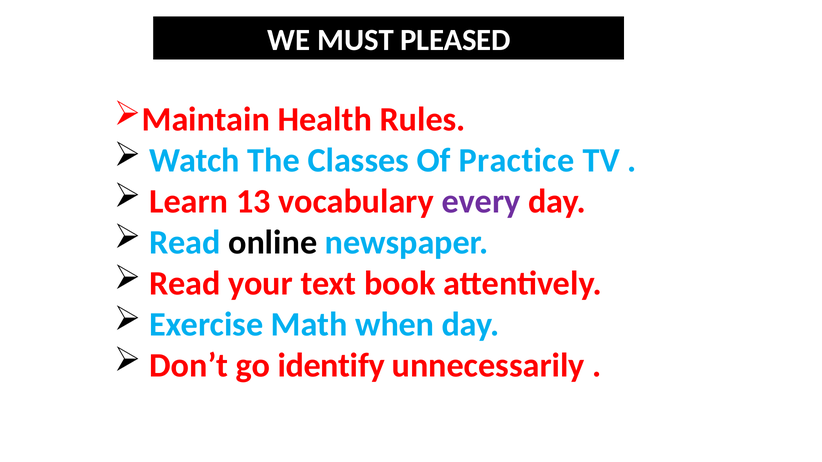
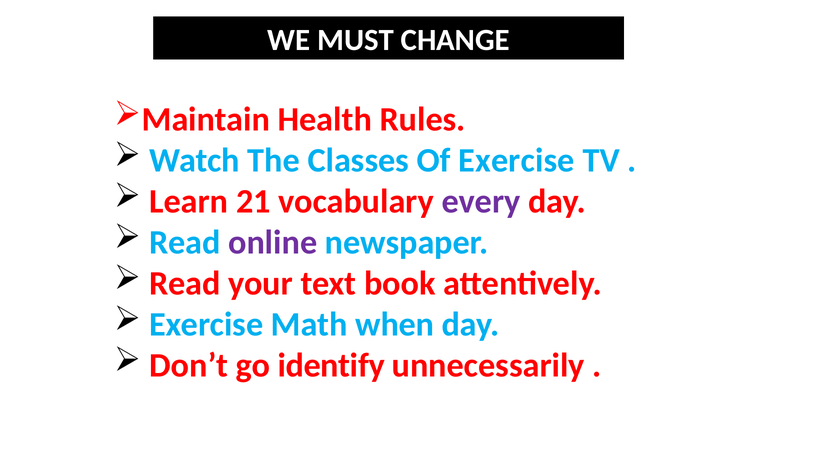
PLEASED: PLEASED -> CHANGE
Of Practice: Practice -> Exercise
13: 13 -> 21
online colour: black -> purple
